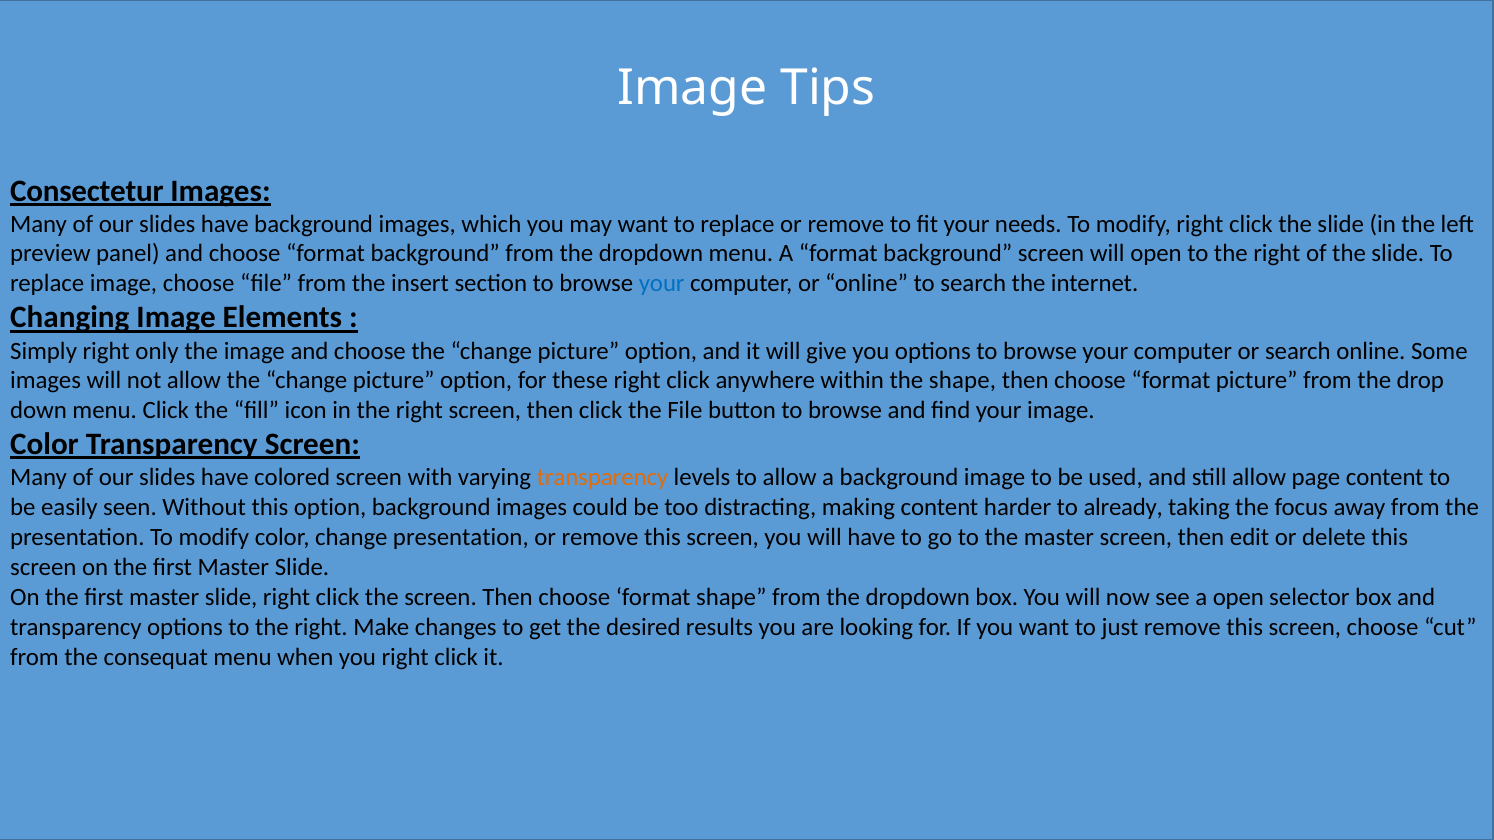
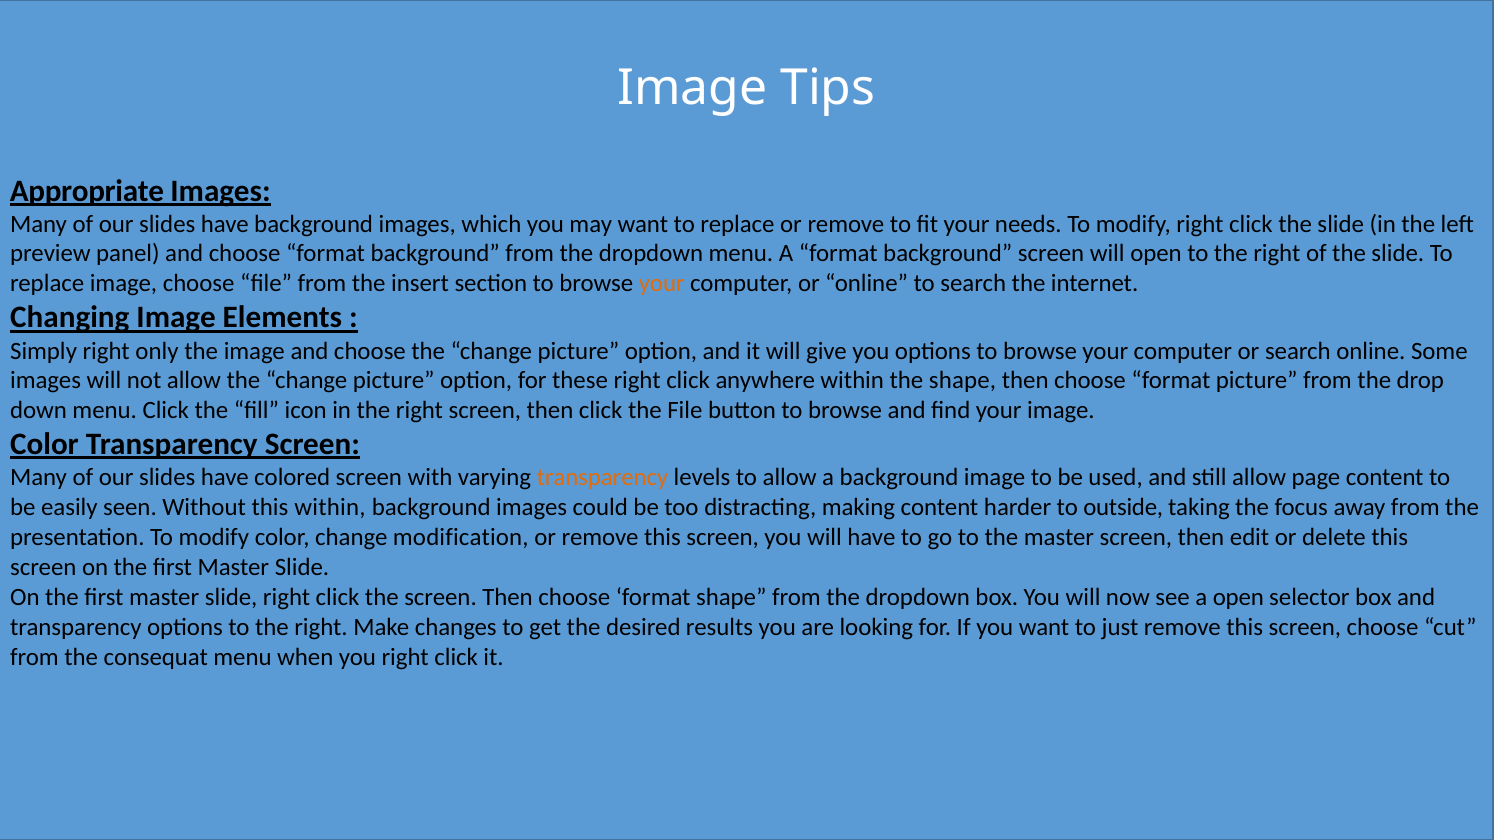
Consectetur: Consectetur -> Appropriate
your at (662, 284) colour: blue -> orange
this option: option -> within
already: already -> outside
change presentation: presentation -> modification
